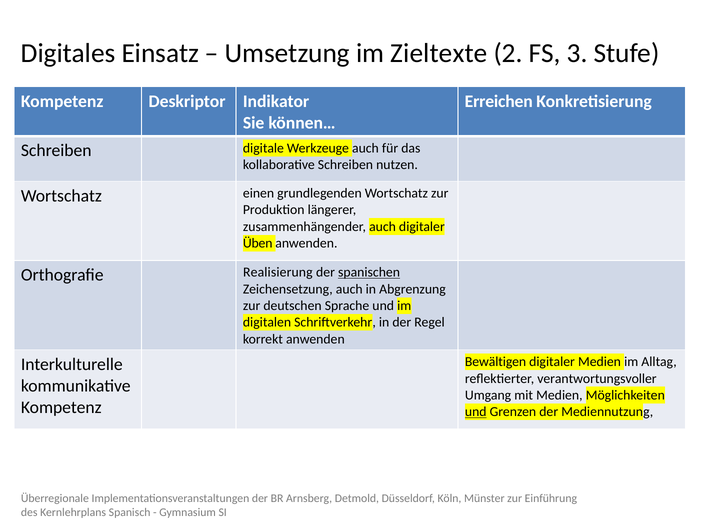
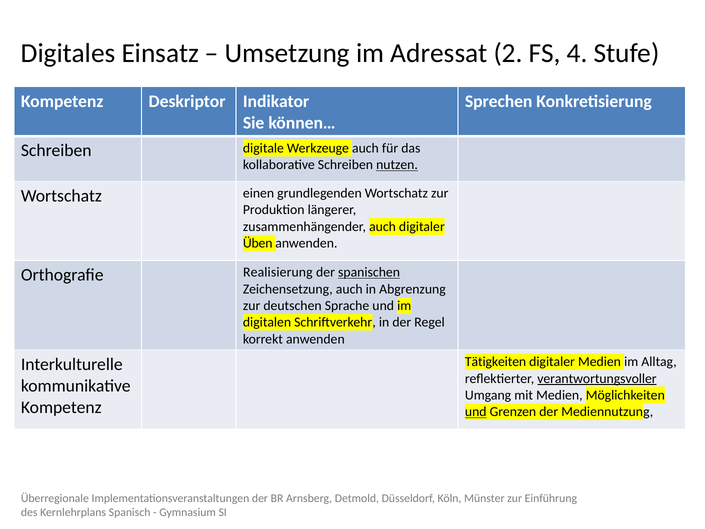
Zieltexte: Zieltexte -> Adressat
3: 3 -> 4
Erreichen: Erreichen -> Sprechen
nutzen underline: none -> present
Bewältigen: Bewältigen -> Tätigkeiten
verantwortungsvoller underline: none -> present
